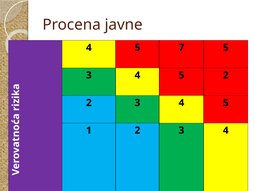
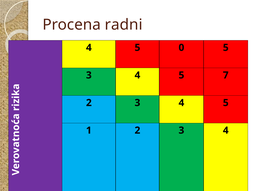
javne: javne -> radni
7: 7 -> 0
5 2: 2 -> 7
